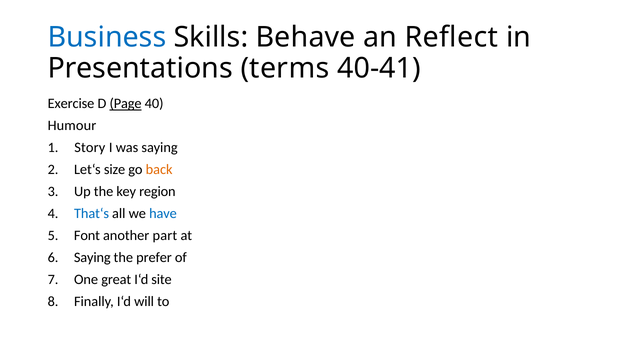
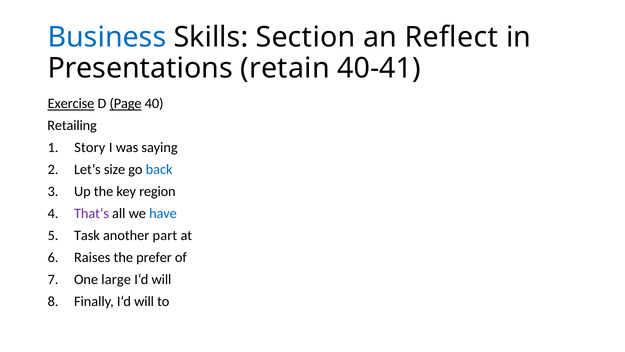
Behave: Behave -> Section
terms: terms -> retain
Exercise underline: none -> present
Humour: Humour -> Retailing
back colour: orange -> blue
That‘s colour: blue -> purple
Font: Font -> Task
Saying at (92, 257): Saying -> Raises
great: great -> large
site at (162, 279): site -> will
